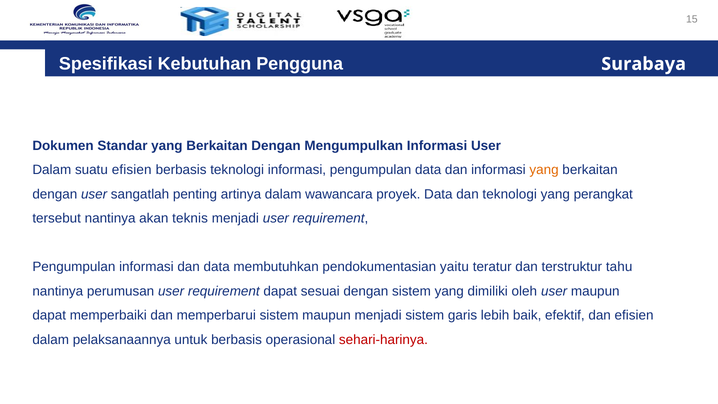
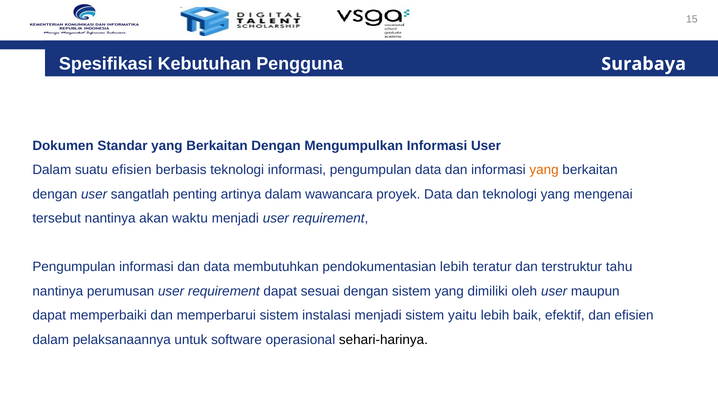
perangkat: perangkat -> mengenai
teknis: teknis -> waktu
pendokumentasian yaitu: yaitu -> lebih
sistem maupun: maupun -> instalasi
garis: garis -> yaitu
untuk berbasis: berbasis -> software
sehari-harinya colour: red -> black
